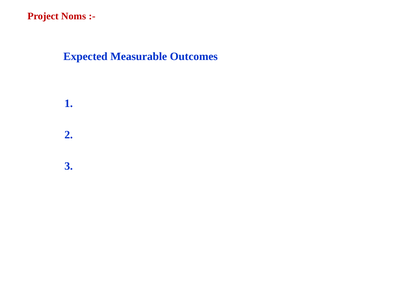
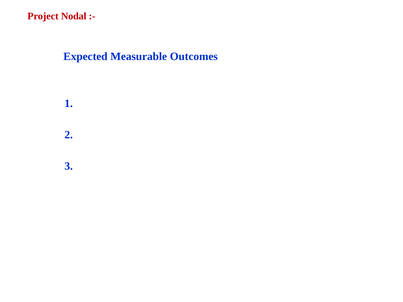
Noms: Noms -> Nodal
